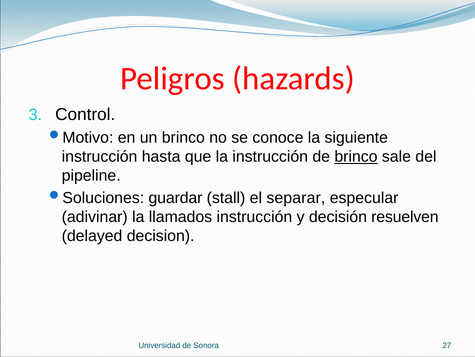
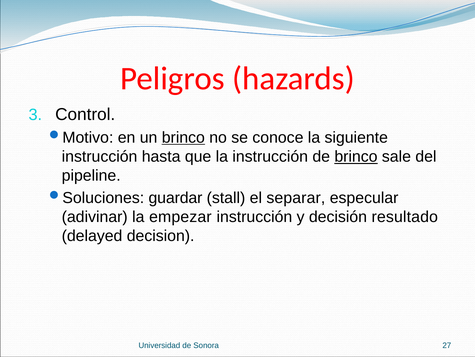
brinco at (183, 137) underline: none -> present
llamados: llamados -> empezar
resuelven: resuelven -> resultado
